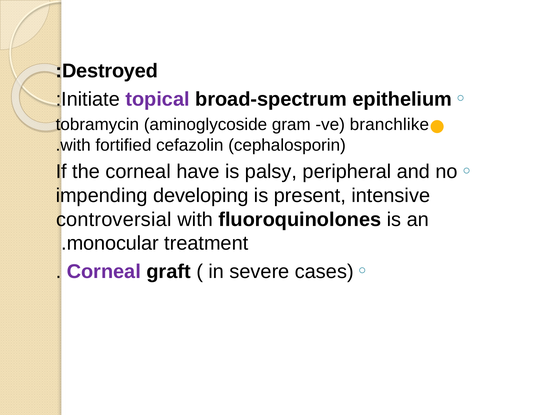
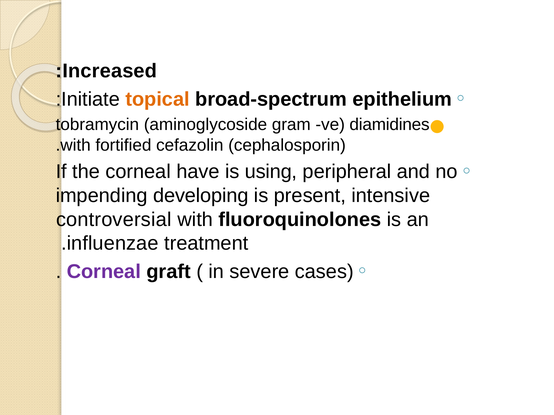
Destroyed: Destroyed -> Increased
topical colour: purple -> orange
branchlike: branchlike -> diamidines
palsy: palsy -> using
monocular: monocular -> influenzae
